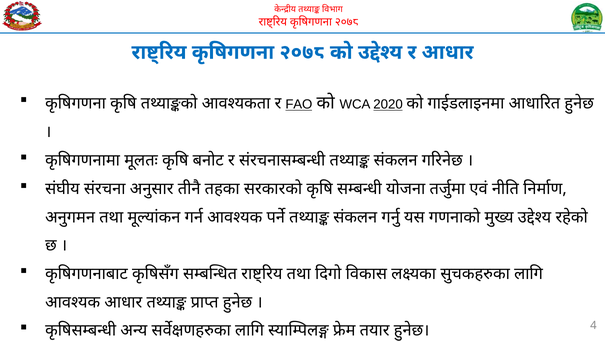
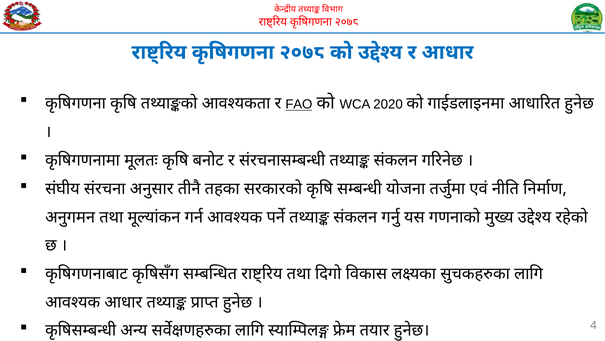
2020 underline: present -> none
